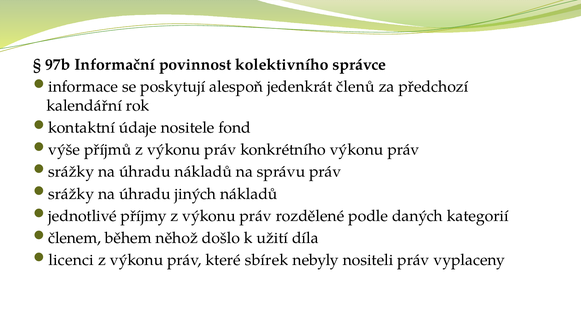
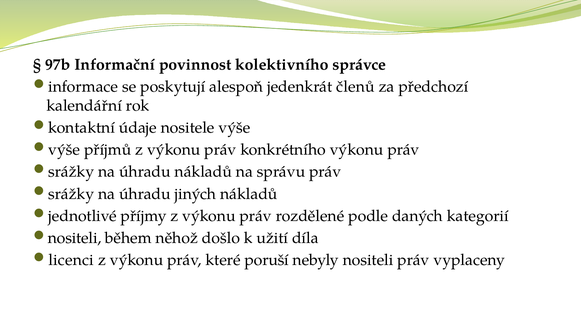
nositele fond: fond -> výše
členem at (75, 238): členem -> nositeli
sbírek: sbírek -> poruší
